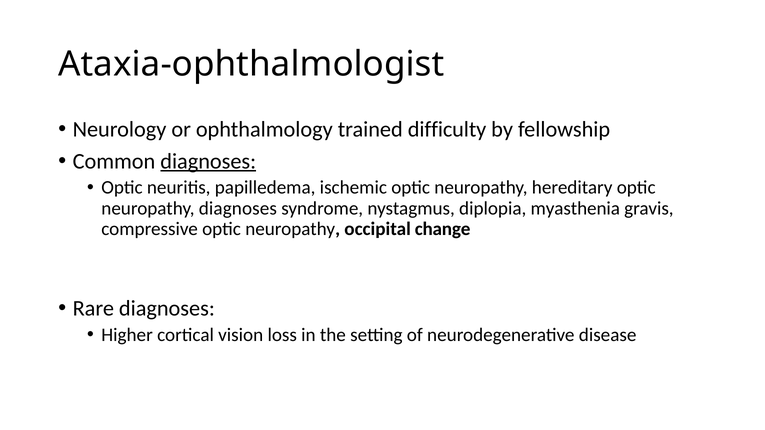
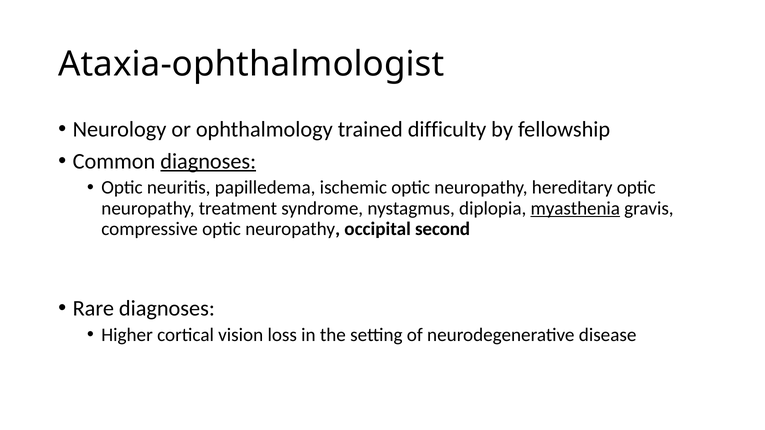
neuropathy diagnoses: diagnoses -> treatment
myasthenia underline: none -> present
change: change -> second
